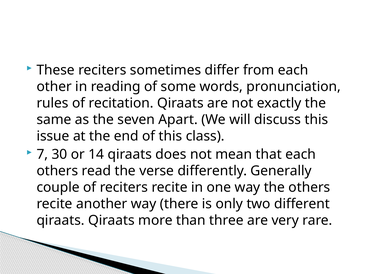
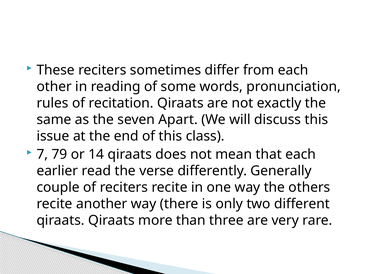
30: 30 -> 79
others at (57, 171): others -> earlier
